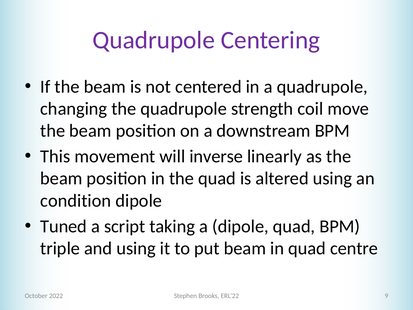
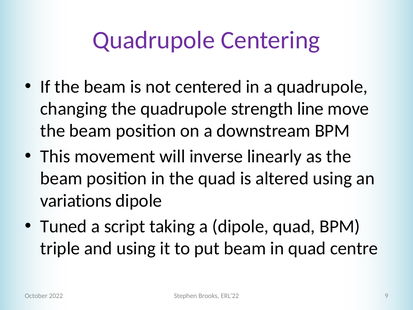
coil: coil -> line
condition: condition -> variations
